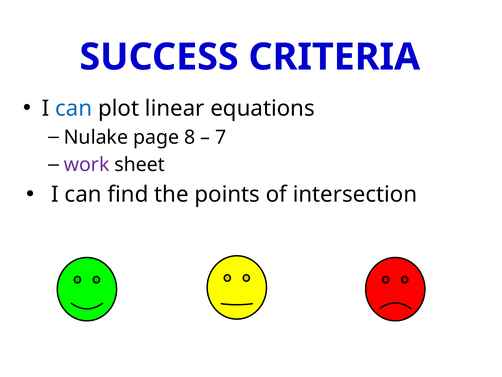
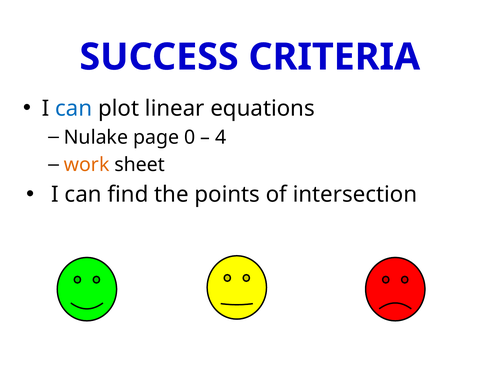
8: 8 -> 0
7: 7 -> 4
work colour: purple -> orange
